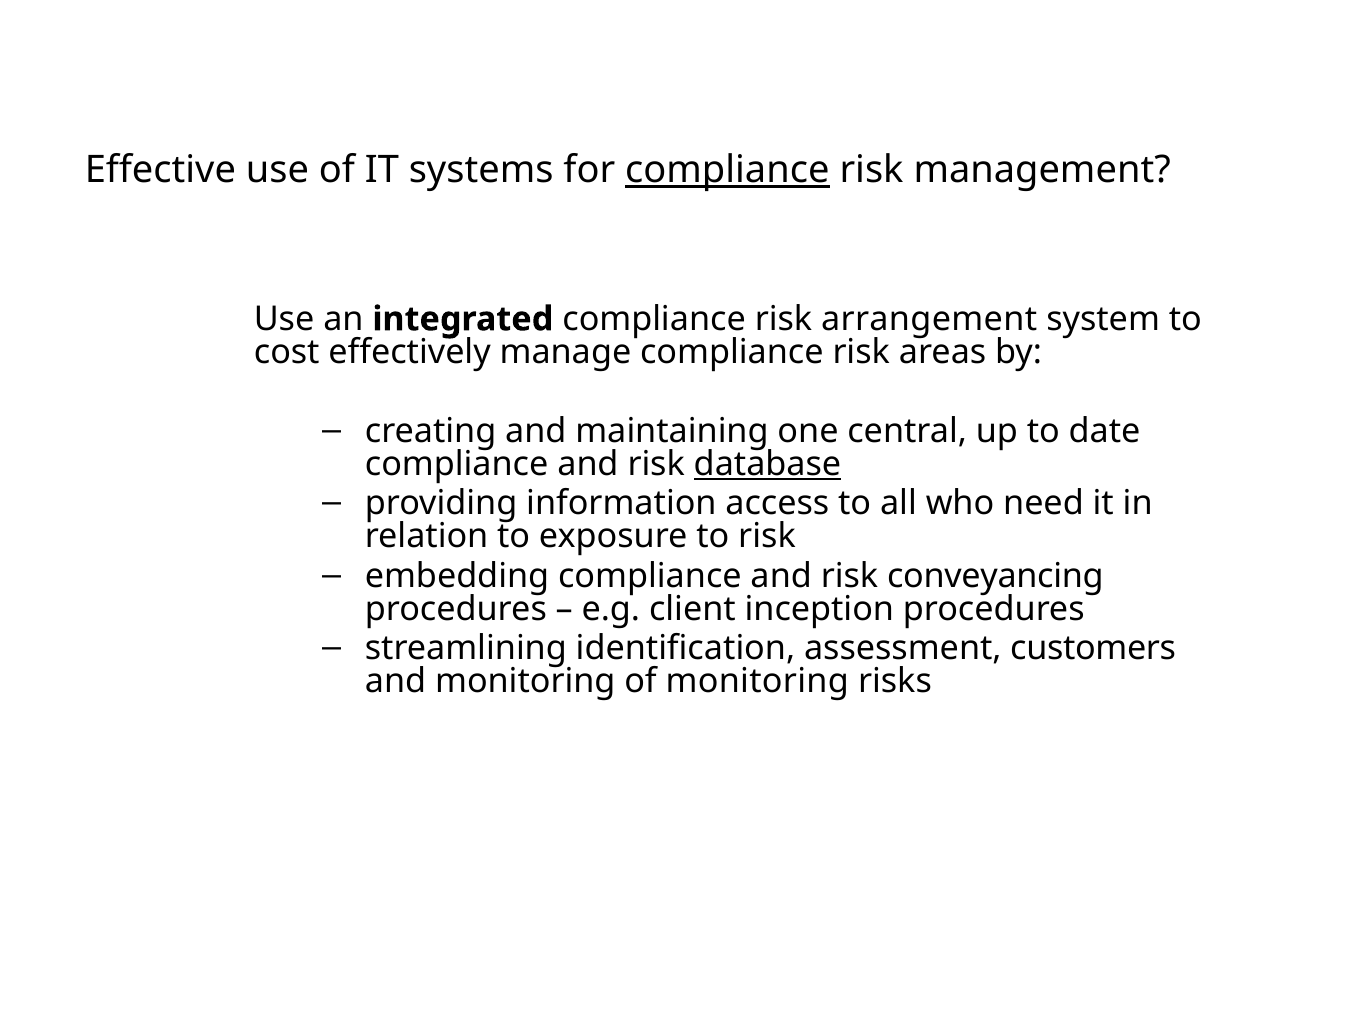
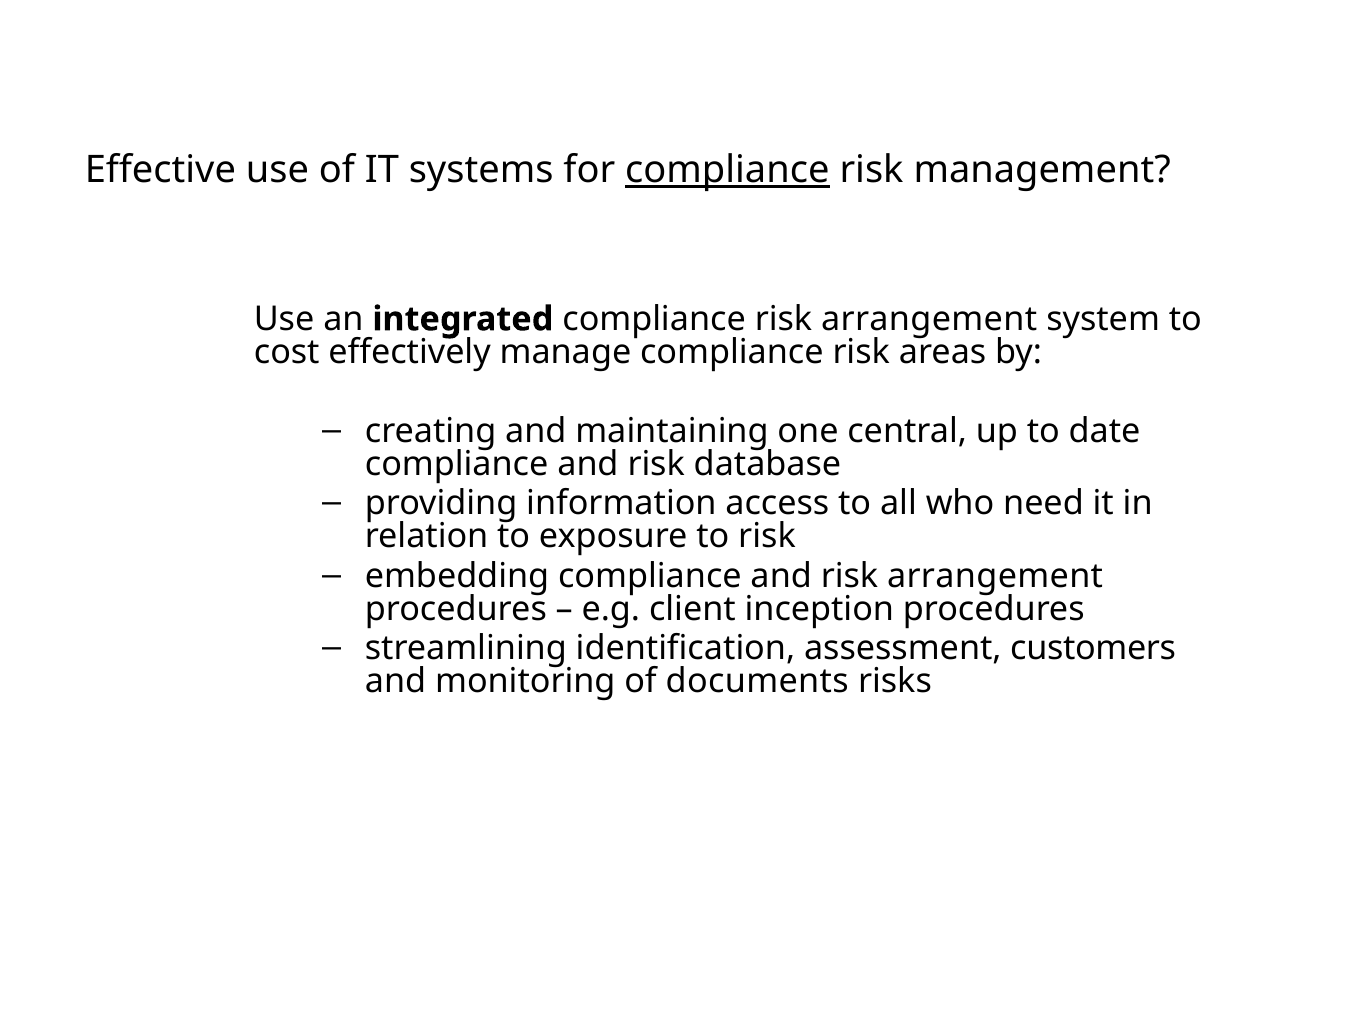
database underline: present -> none
and risk conveyancing: conveyancing -> arrangement
of monitoring: monitoring -> documents
